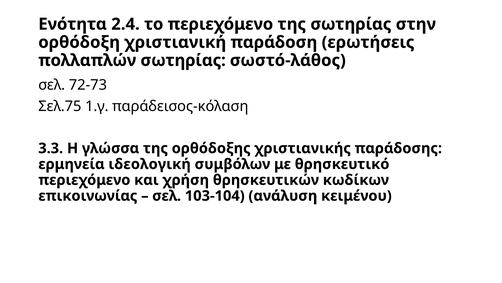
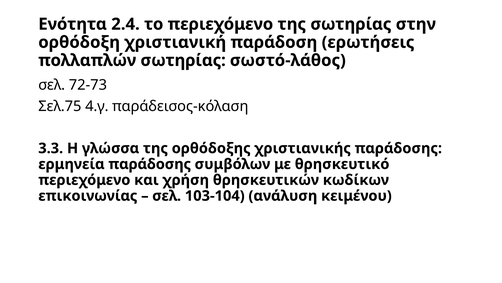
1.γ: 1.γ -> 4.γ
ερμηνεία ιδεολογική: ιδεολογική -> παράδοσης
